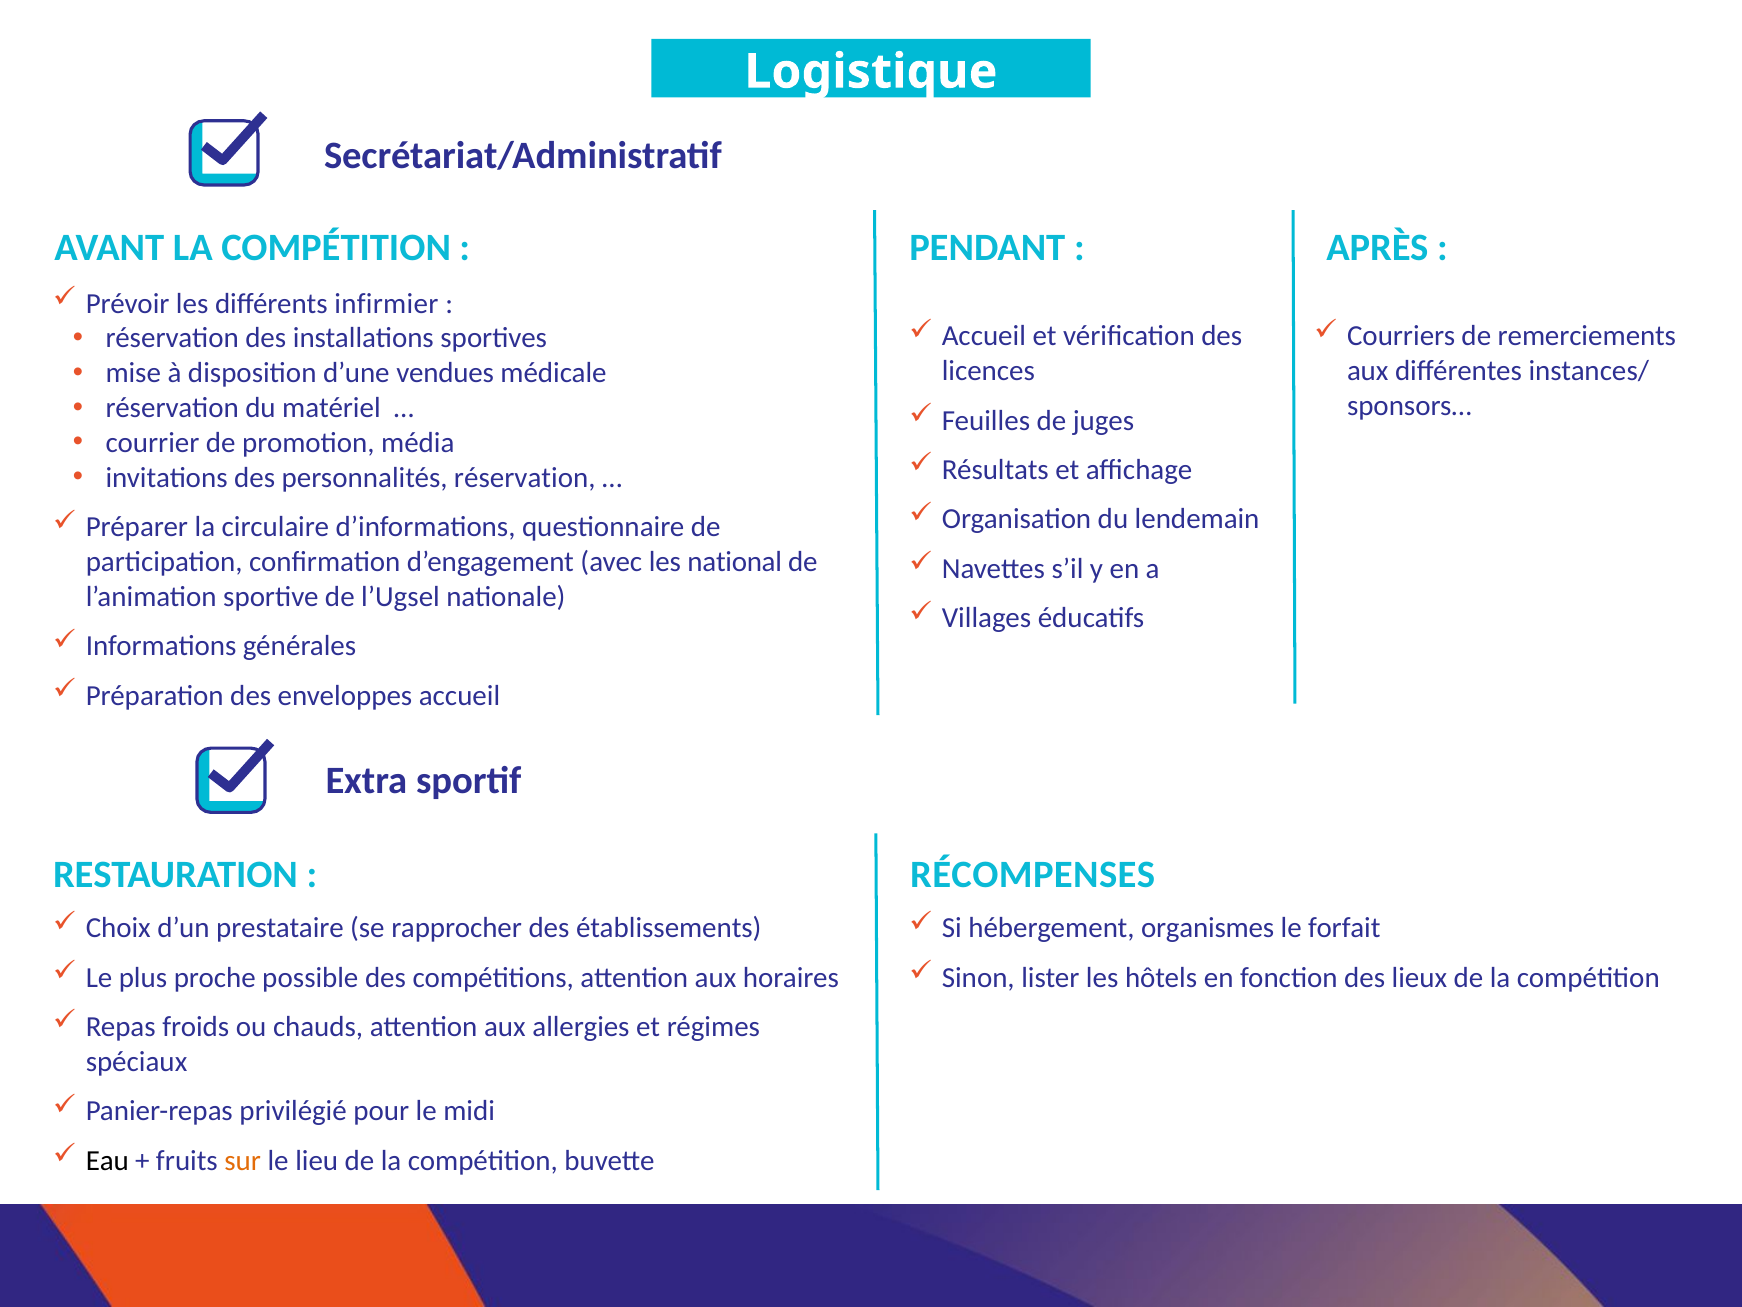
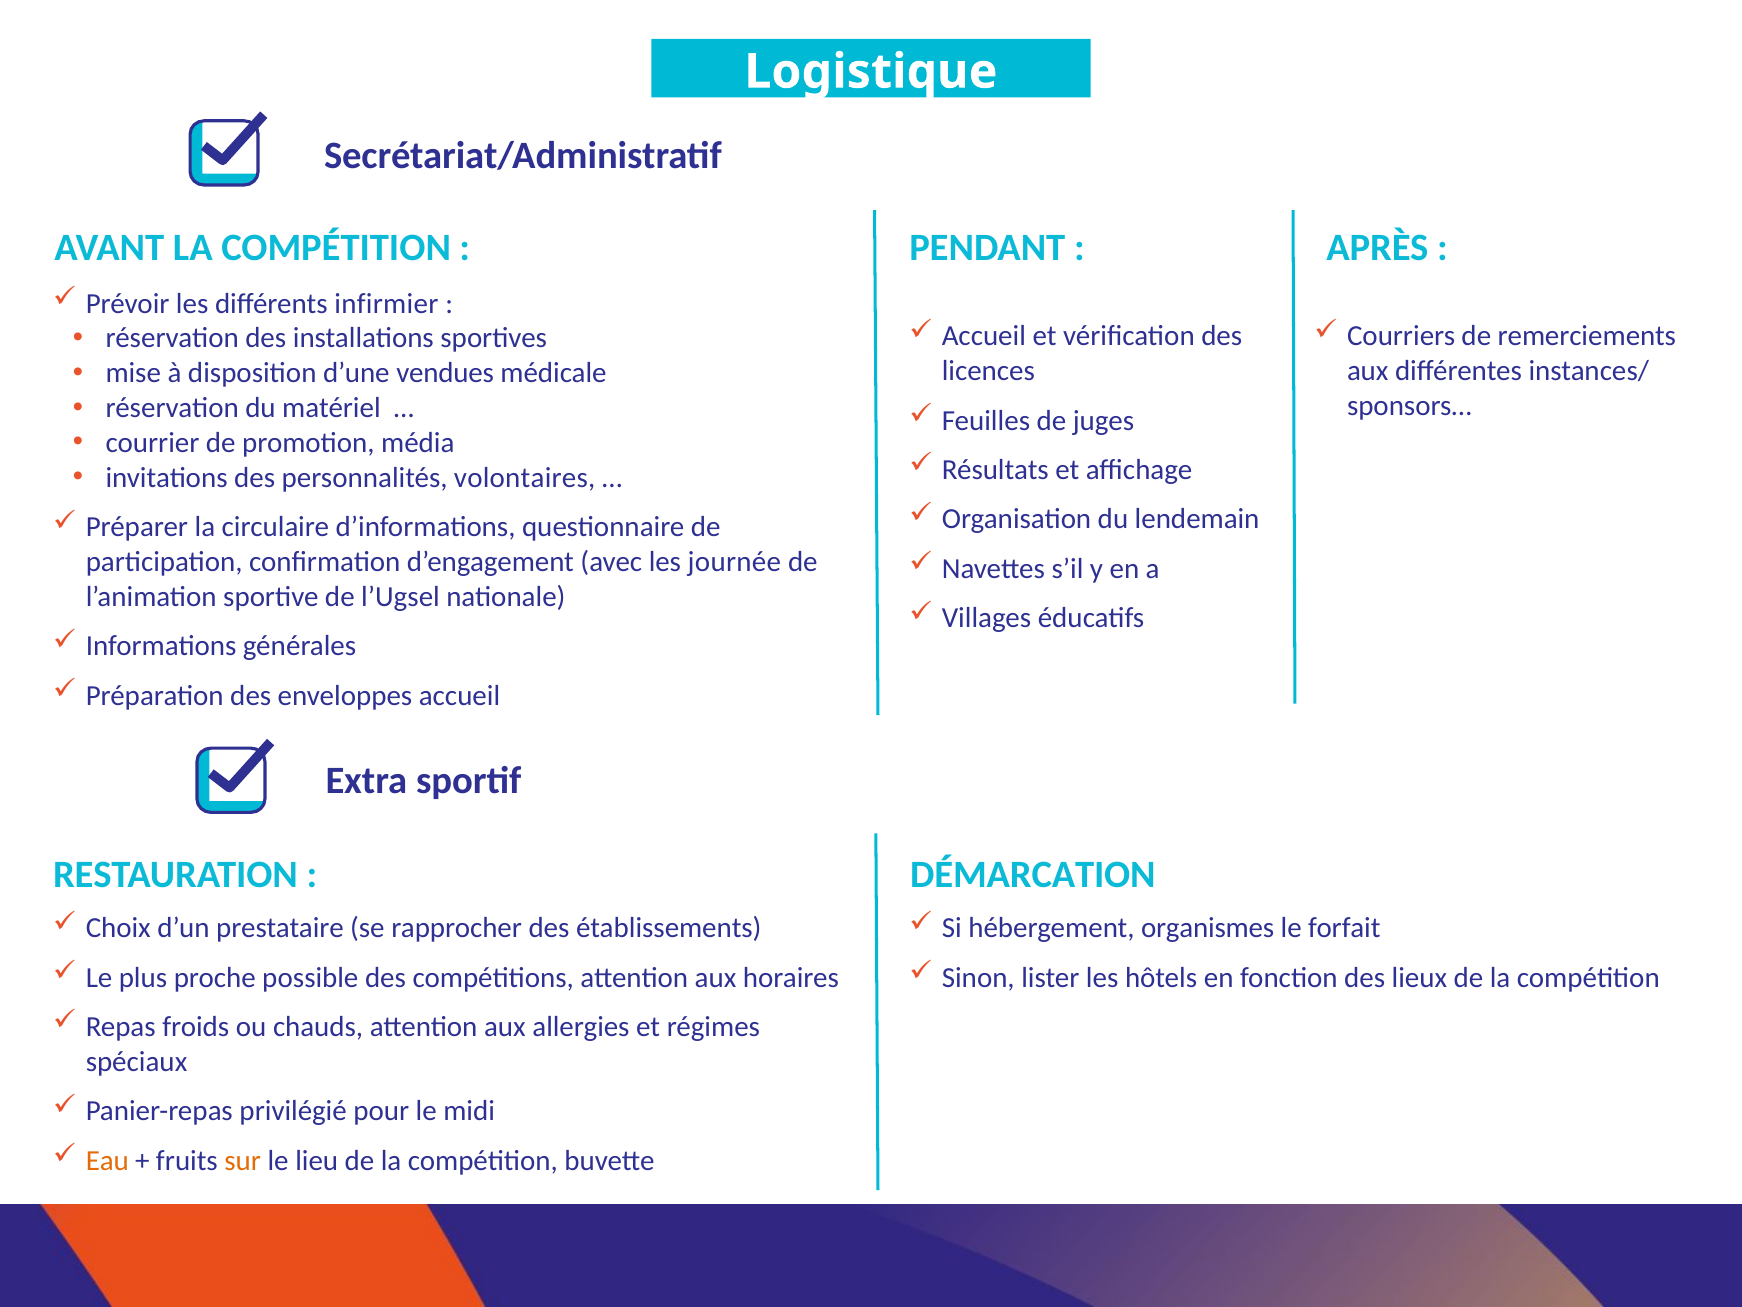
personnalités réservation: réservation -> volontaires
national: national -> journée
RÉCOMPENSES: RÉCOMPENSES -> DÉMARCATION
Eau colour: black -> orange
